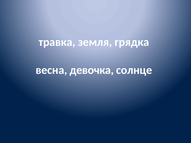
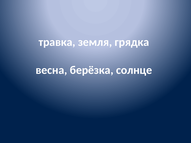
девочка: девочка -> берёзка
